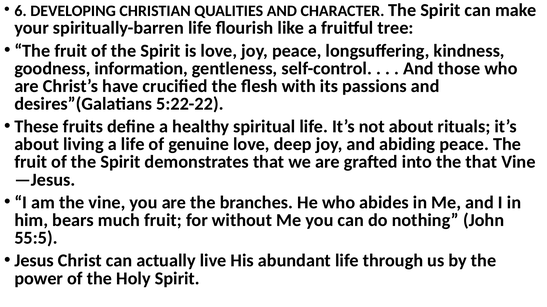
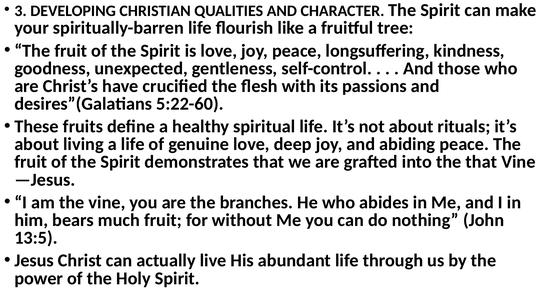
6: 6 -> 3
information: information -> unexpected
5:22-22: 5:22-22 -> 5:22-60
55:5: 55:5 -> 13:5
